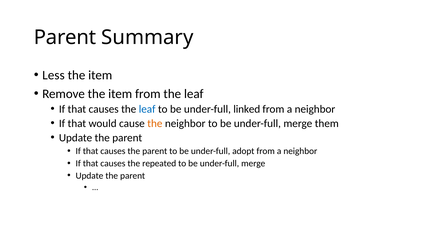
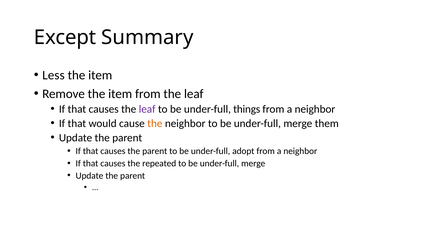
Parent at (65, 37): Parent -> Except
leaf at (147, 109) colour: blue -> purple
linked: linked -> things
